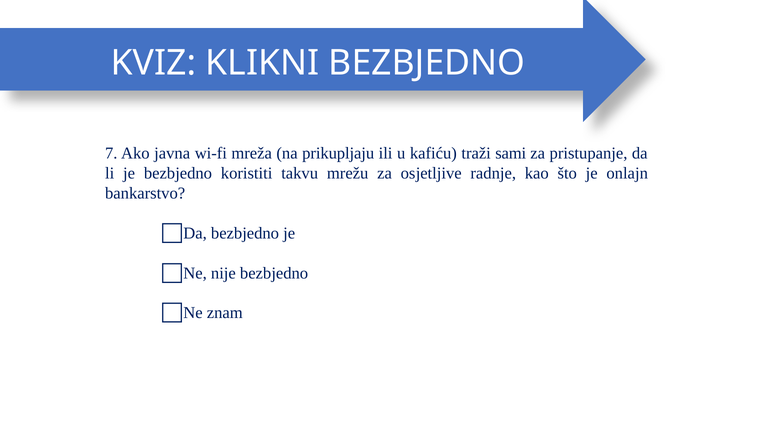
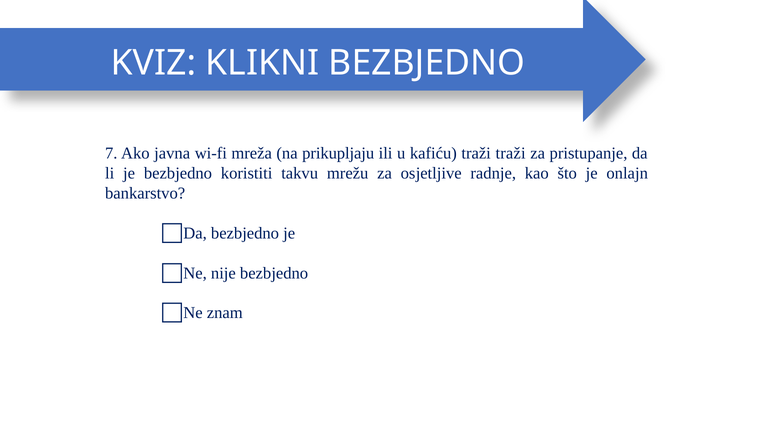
traži sami: sami -> traži
